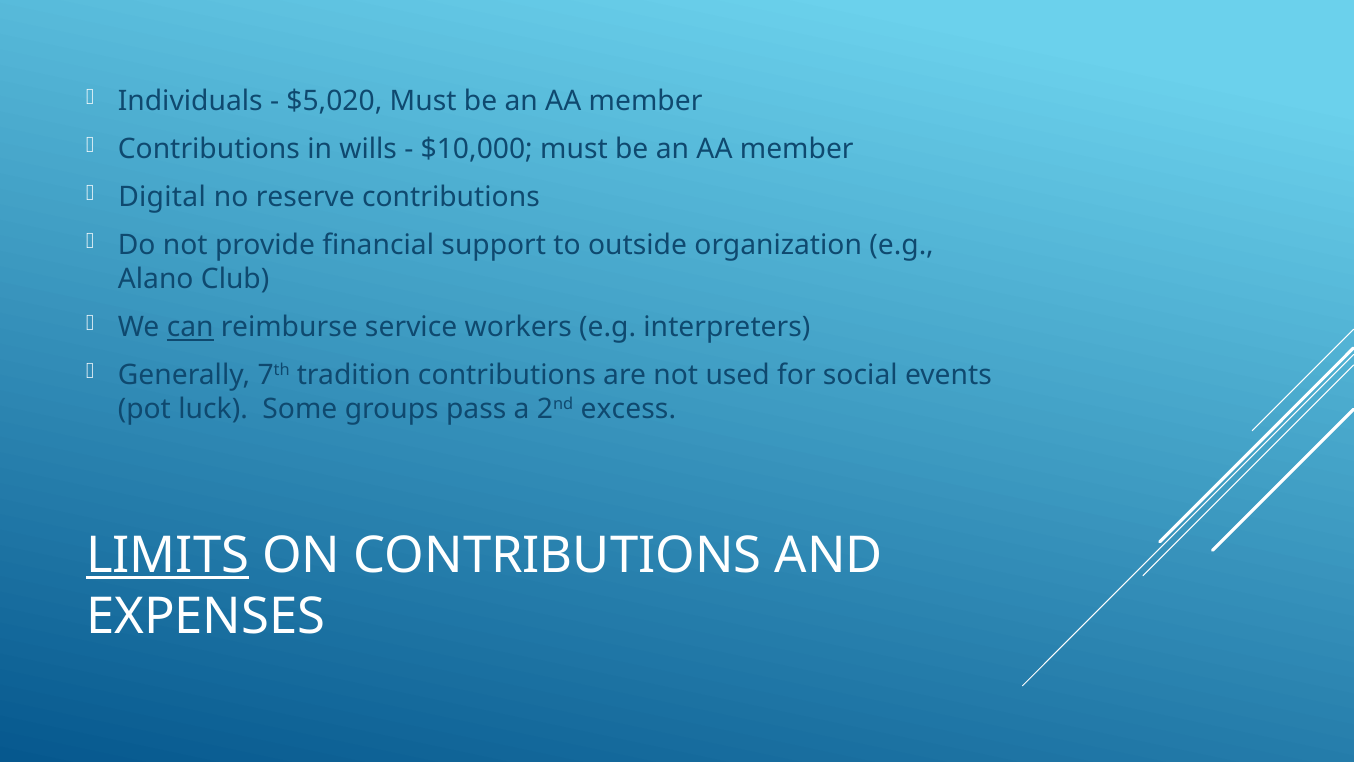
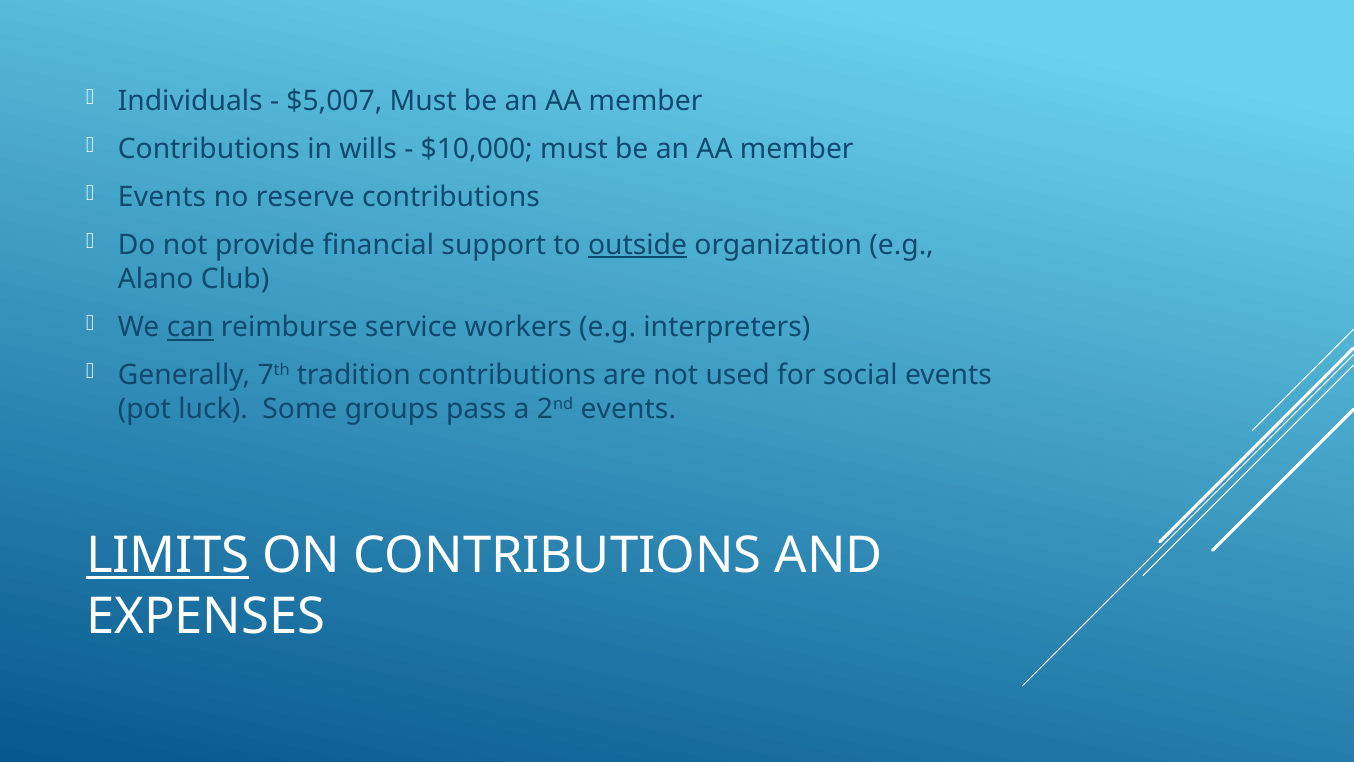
$5,020: $5,020 -> $5,007
Digital at (162, 197): Digital -> Events
outside underline: none -> present
2nd excess: excess -> events
